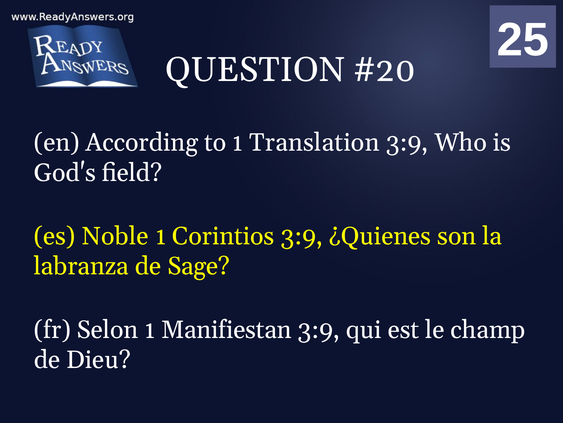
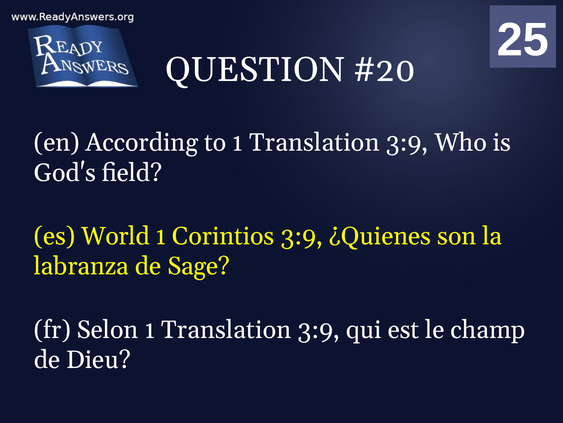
Noble: Noble -> World
Selon 1 Manifiestan: Manifiestan -> Translation
